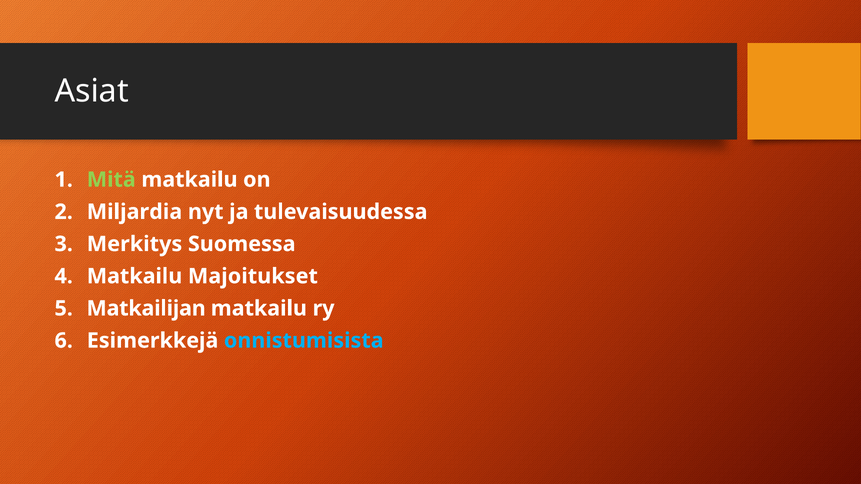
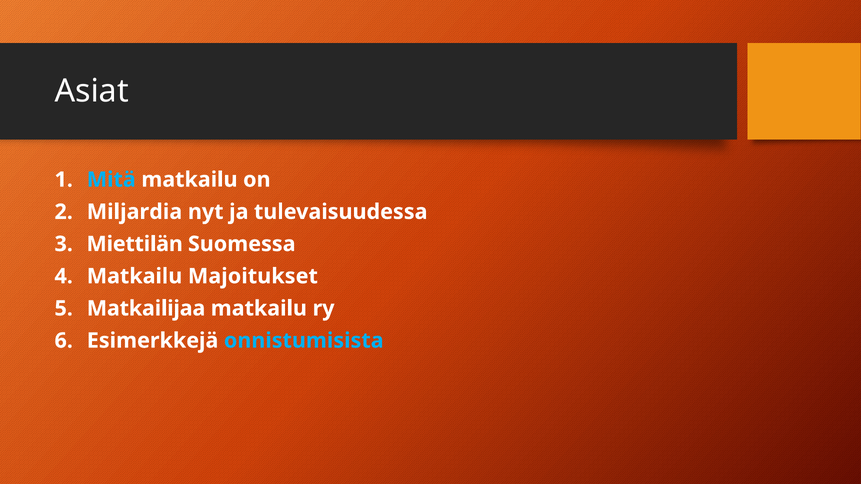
Mitä colour: light green -> light blue
Merkitys: Merkitys -> Miettilän
Matkailijan: Matkailijan -> Matkailijaa
